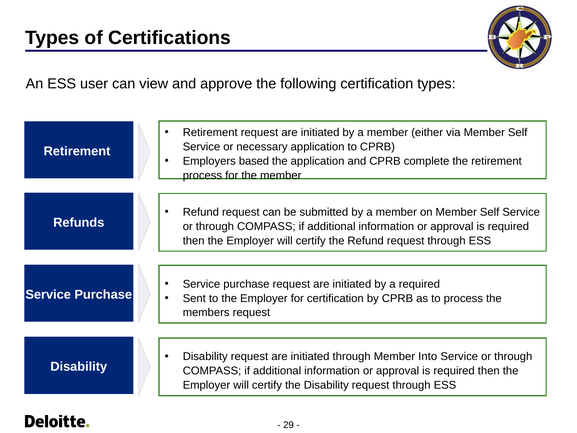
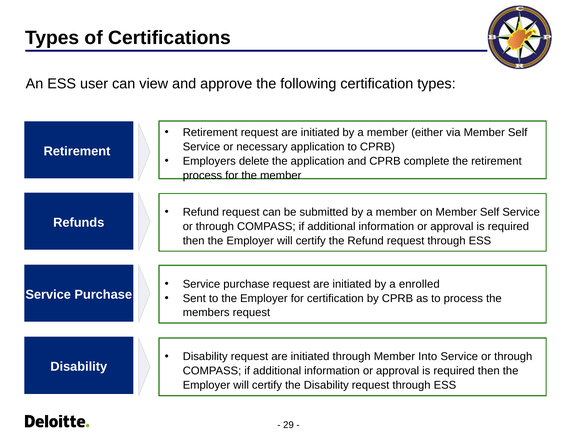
based: based -> delete
a required: required -> enrolled
